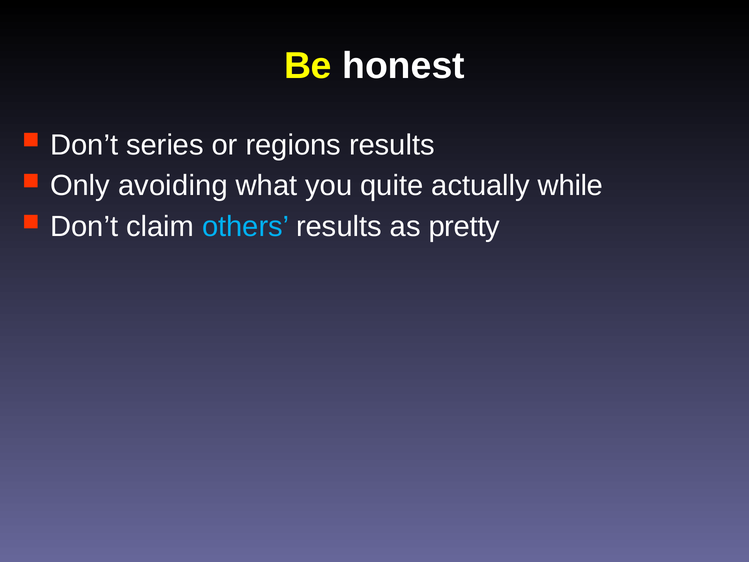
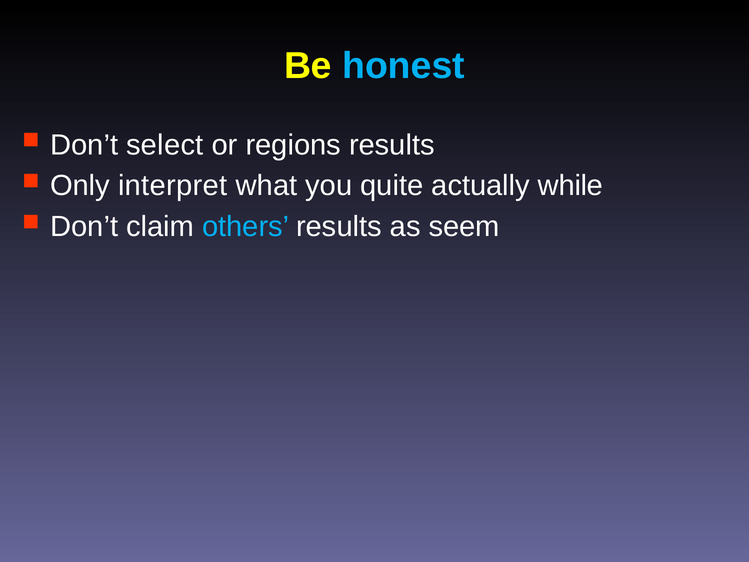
honest colour: white -> light blue
series: series -> select
avoiding: avoiding -> interpret
pretty: pretty -> seem
